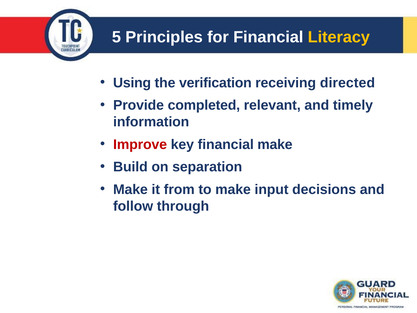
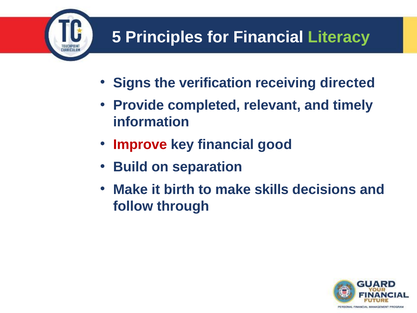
Literacy colour: yellow -> light green
Using: Using -> Signs
financial make: make -> good
from: from -> birth
input: input -> skills
